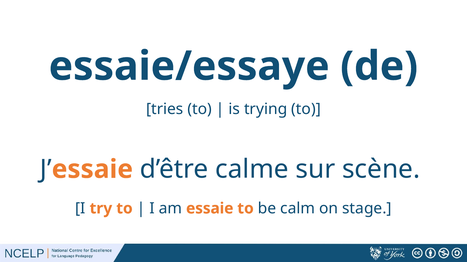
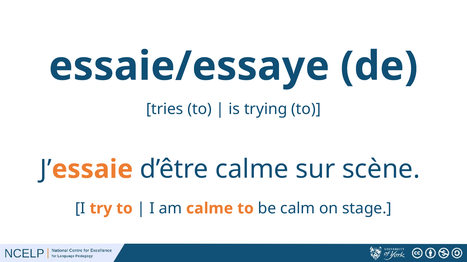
am essaie: essaie -> calme
